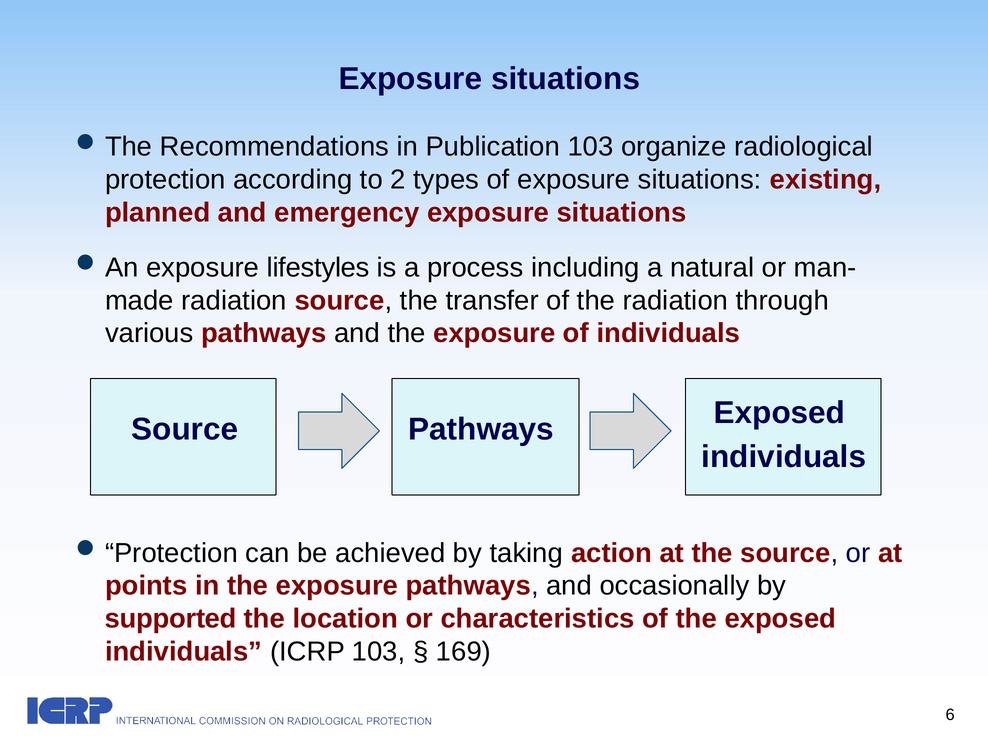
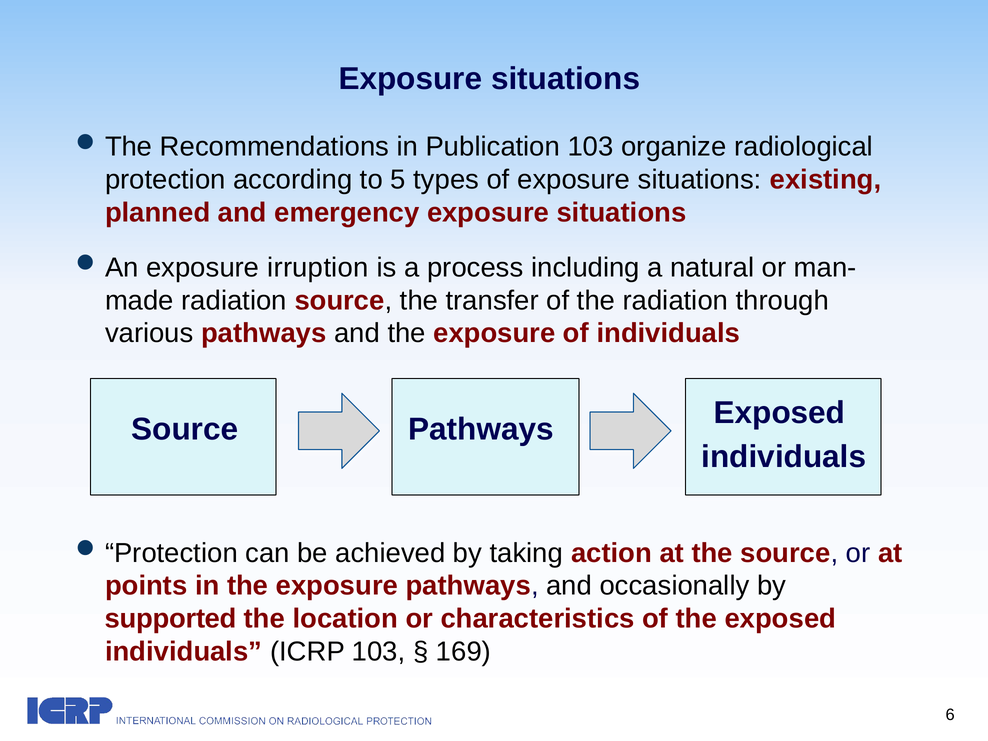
2: 2 -> 5
lifestyles: lifestyles -> irruption
